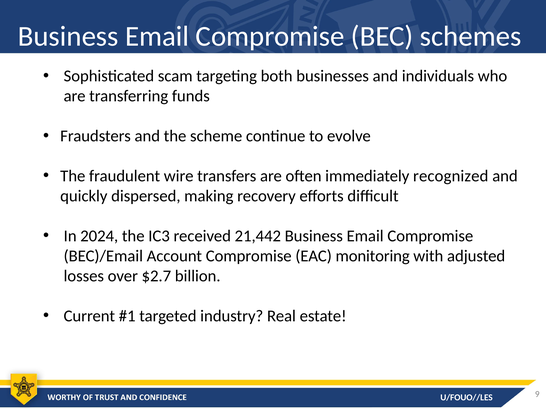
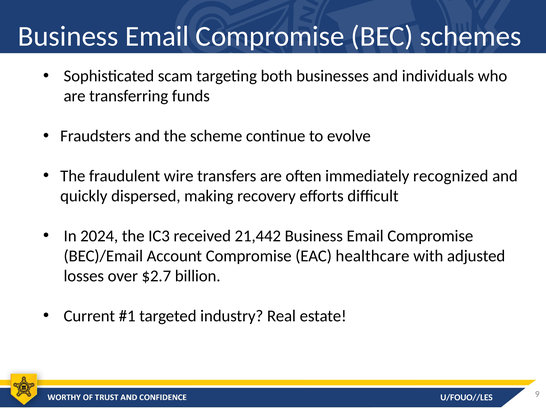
monitoring: monitoring -> healthcare
